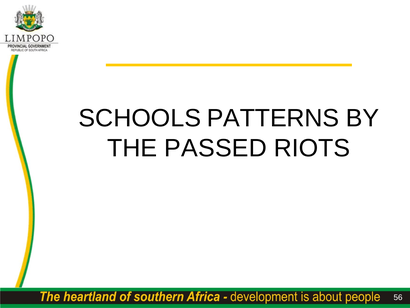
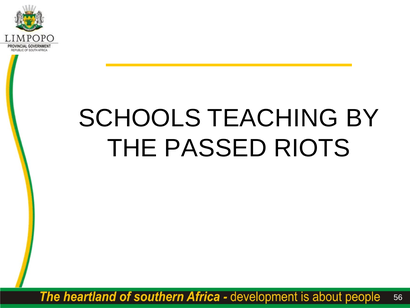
PATTERNS: PATTERNS -> TEACHING
